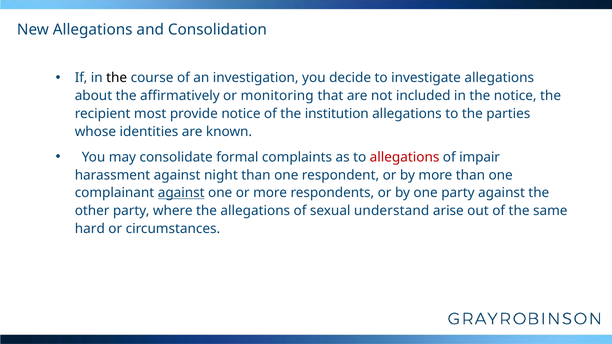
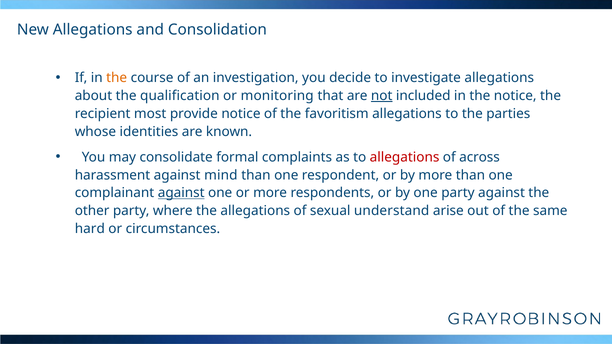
the at (117, 78) colour: black -> orange
affirmatively: affirmatively -> qualification
not underline: none -> present
institution: institution -> favoritism
impair: impair -> across
night: night -> mind
